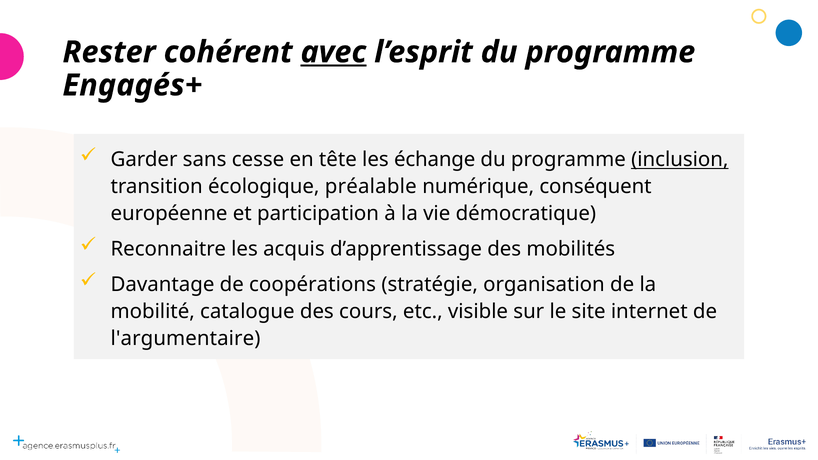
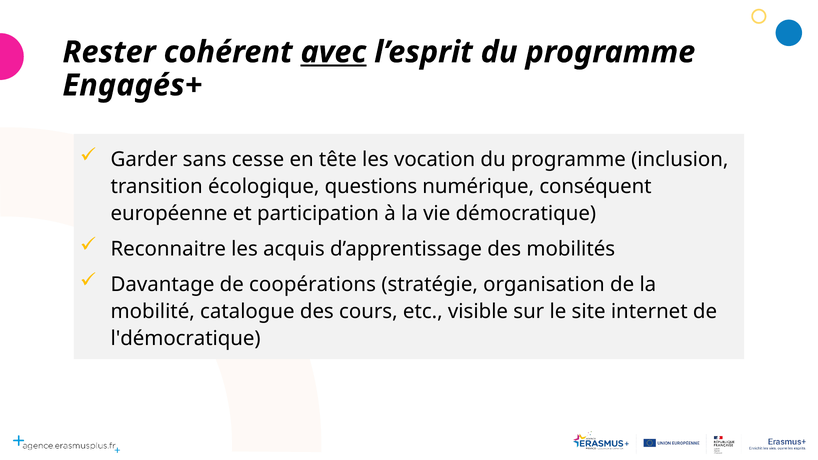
échange: échange -> vocation
inclusion underline: present -> none
préalable: préalable -> questions
l'argumentaire: l'argumentaire -> l'démocratique
